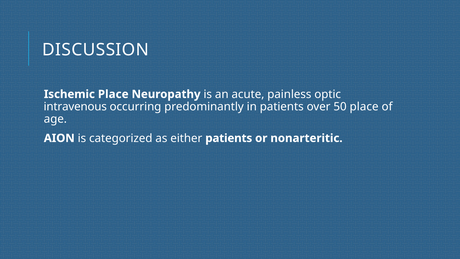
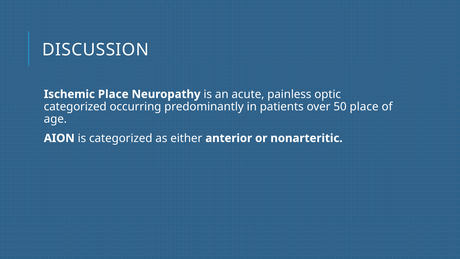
intravenous at (75, 107): intravenous -> categorized
either patients: patients -> anterior
